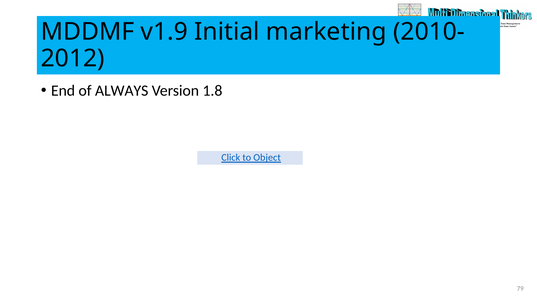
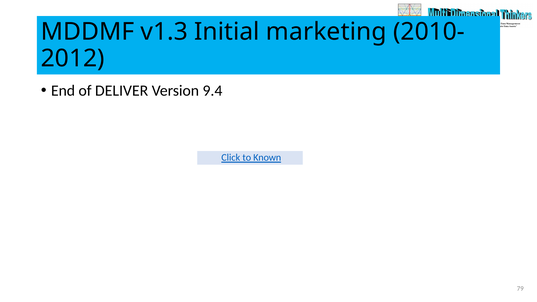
v1.9: v1.9 -> v1.3
ALWAYS: ALWAYS -> DELIVER
1.8: 1.8 -> 9.4
Object: Object -> Known
